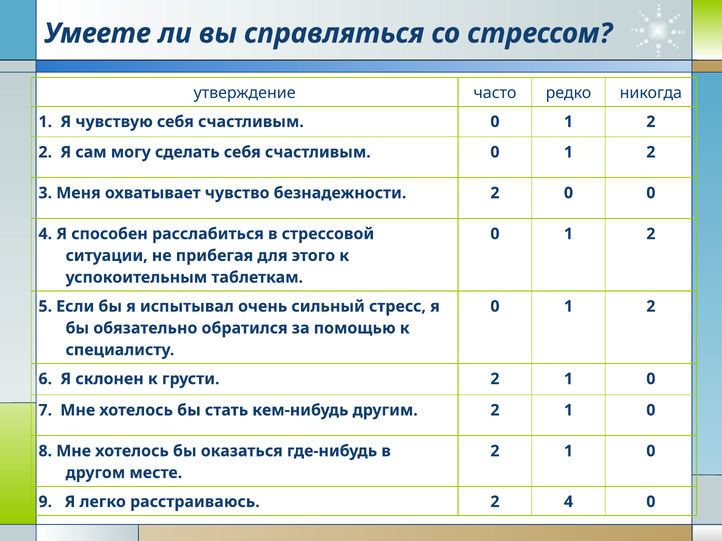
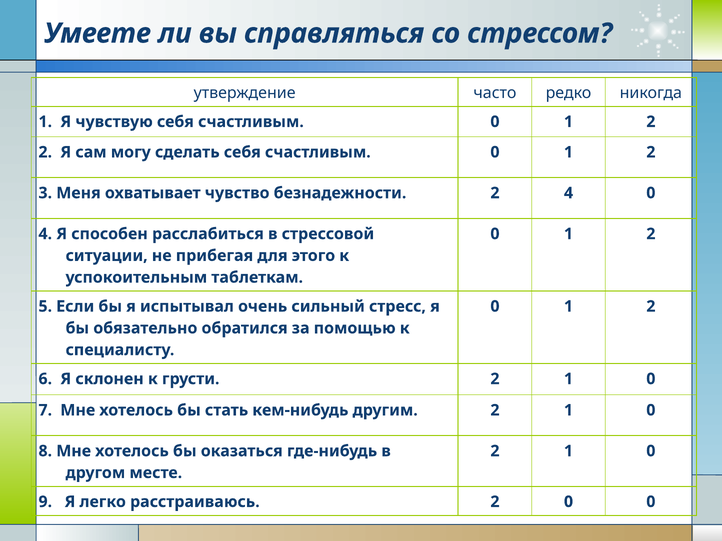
2 0: 0 -> 4
2 4: 4 -> 0
